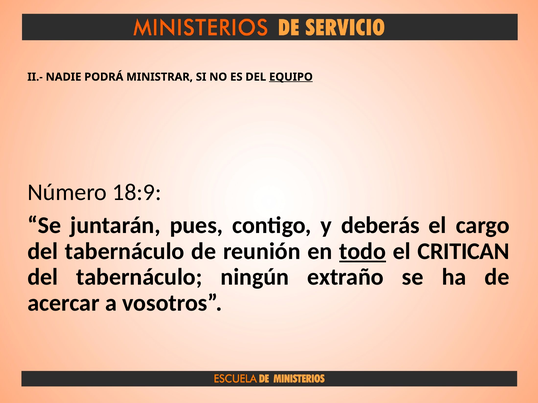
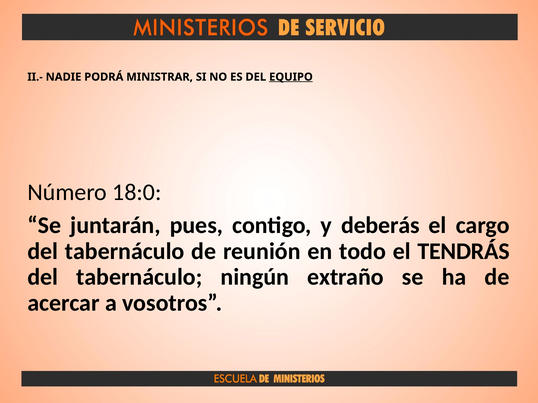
18:9: 18:9 -> 18:0
todo underline: present -> none
CRITICAN: CRITICAN -> TENDRÁS
